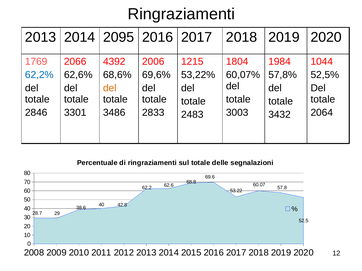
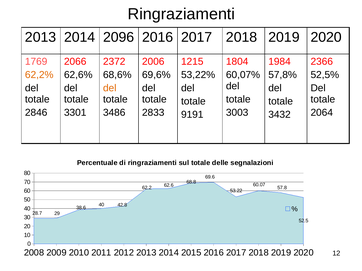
2095: 2095 -> 2096
4392: 4392 -> 2372
1044: 1044 -> 2366
62,2% colour: blue -> orange
2483: 2483 -> 9191
